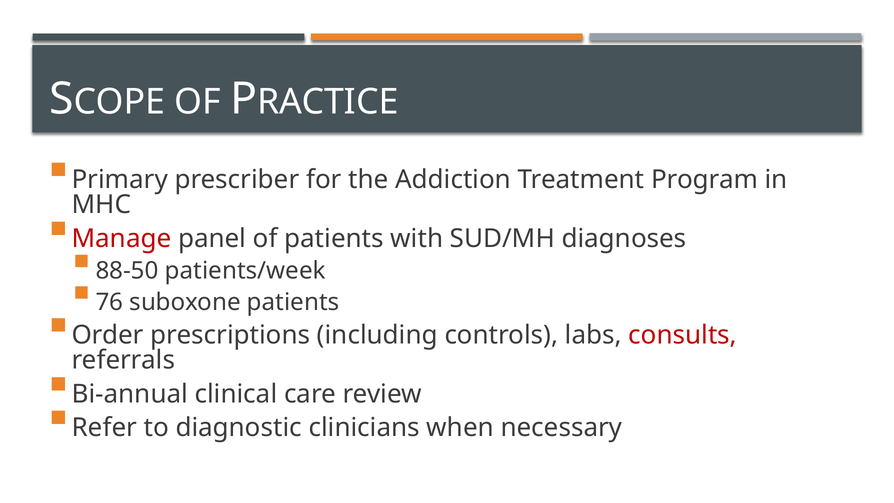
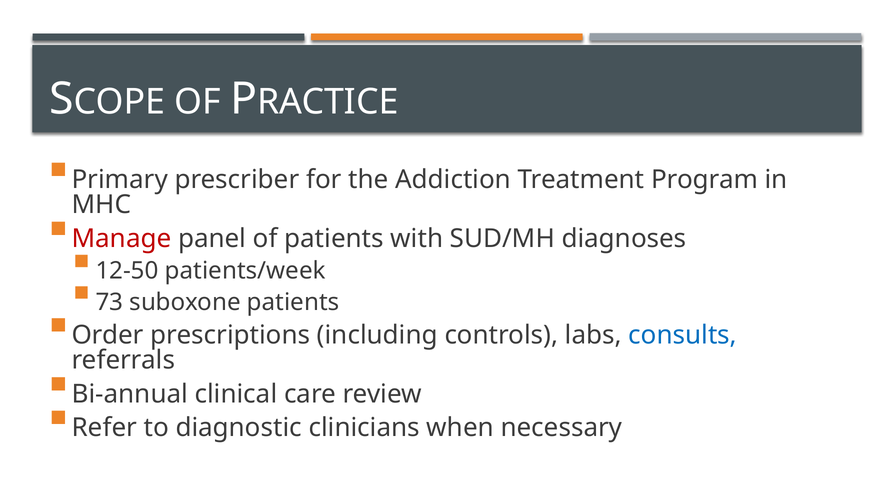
88-50: 88-50 -> 12-50
76: 76 -> 73
consults colour: red -> blue
